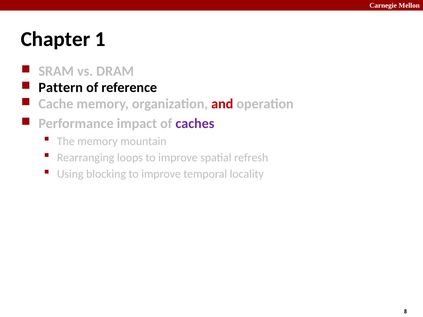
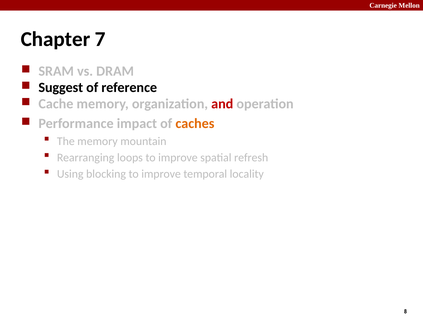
1: 1 -> 7
Pattern: Pattern -> Suggest
caches colour: purple -> orange
